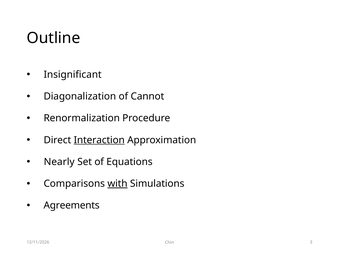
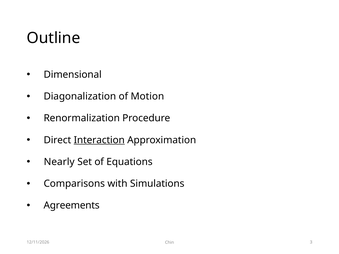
Insignificant: Insignificant -> Dimensional
Cannot: Cannot -> Motion
with underline: present -> none
